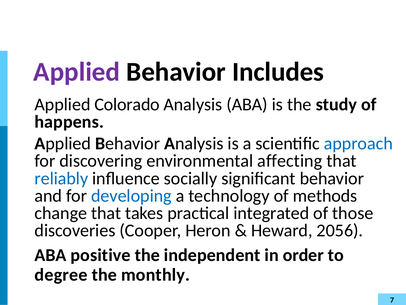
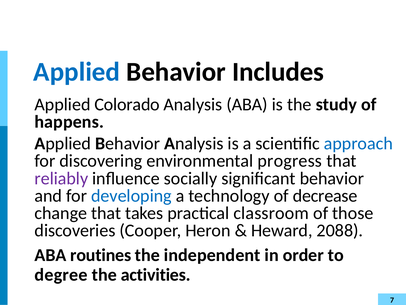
Applied at (77, 72) colour: purple -> blue
affecting: affecting -> progress
reliably colour: blue -> purple
methods: methods -> decrease
integrated: integrated -> classroom
2056: 2056 -> 2088
positive: positive -> routines
monthly: monthly -> activities
